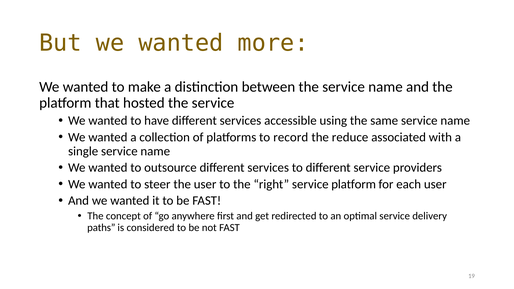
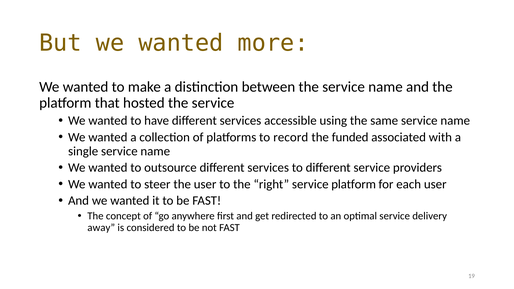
reduce: reduce -> funded
paths: paths -> away
